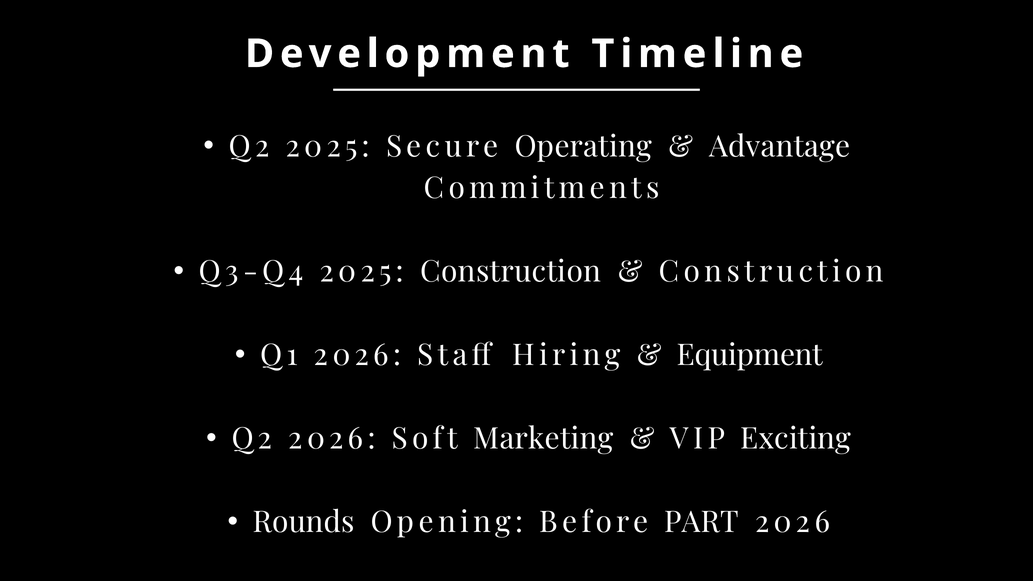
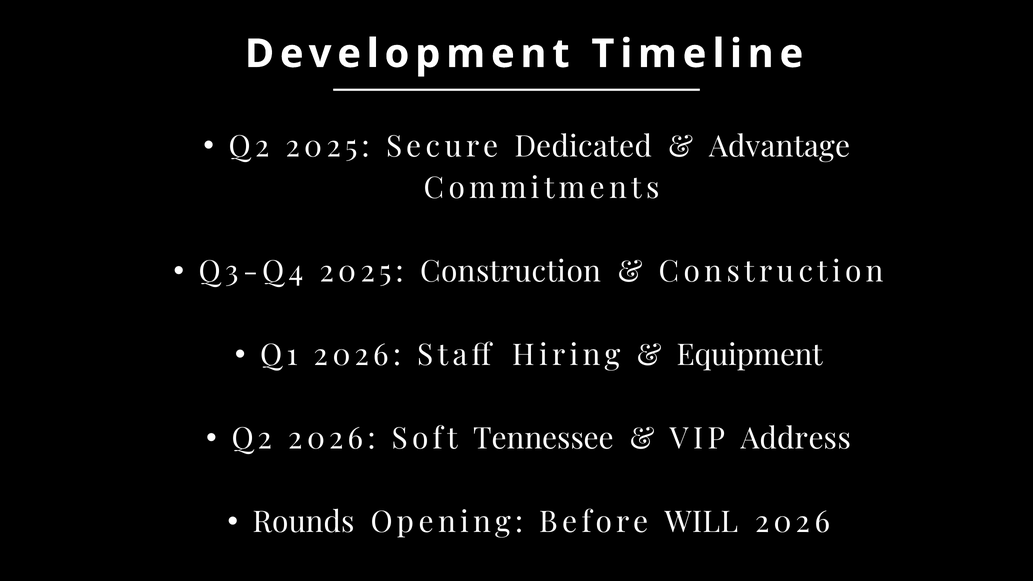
Operating: Operating -> Dedicated
Marketing: Marketing -> Tennessee
Exciting: Exciting -> Address
PART: PART -> WILL
